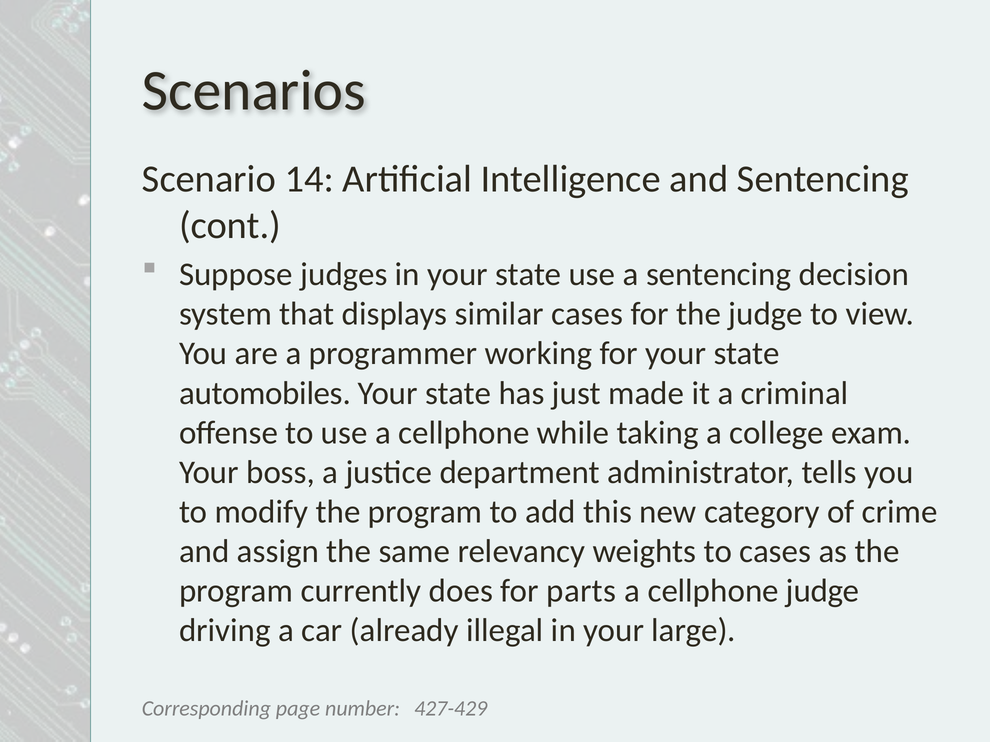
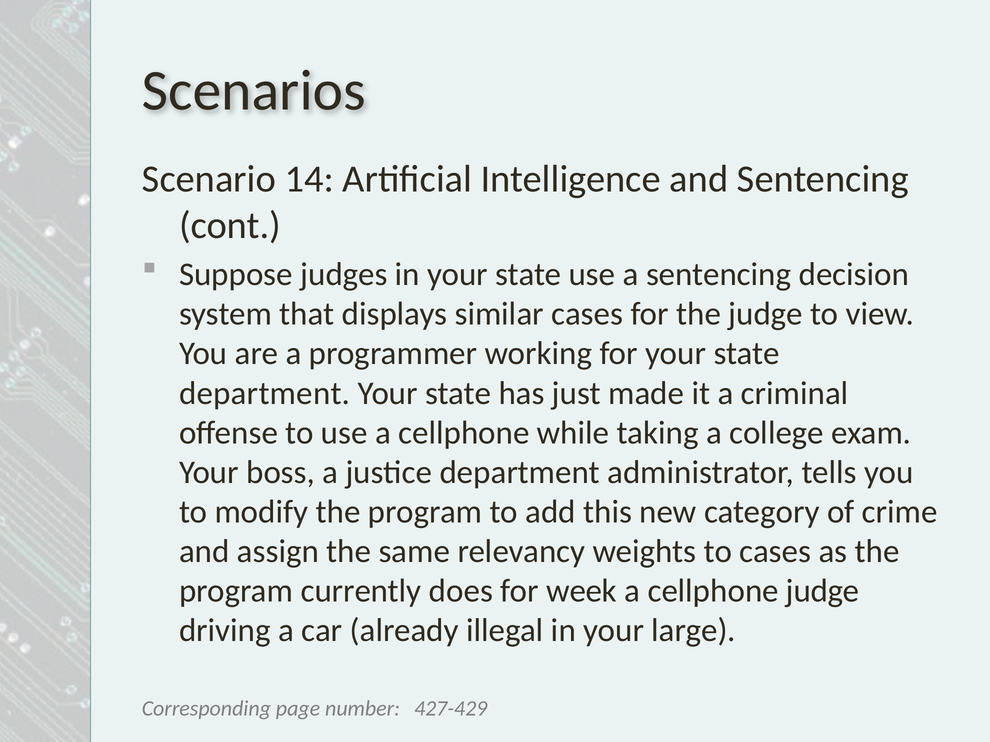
automobiles at (265, 393): automobiles -> department
parts: parts -> week
